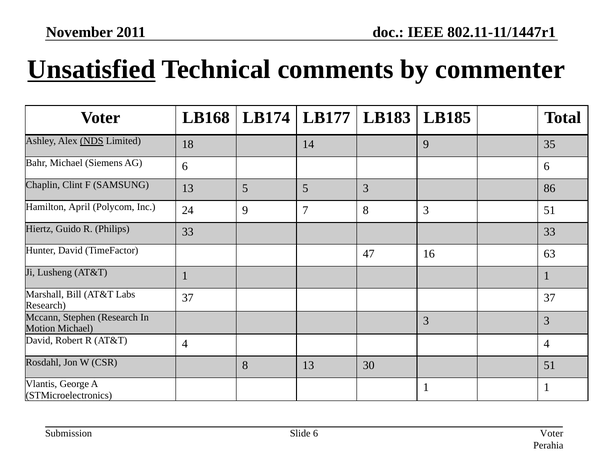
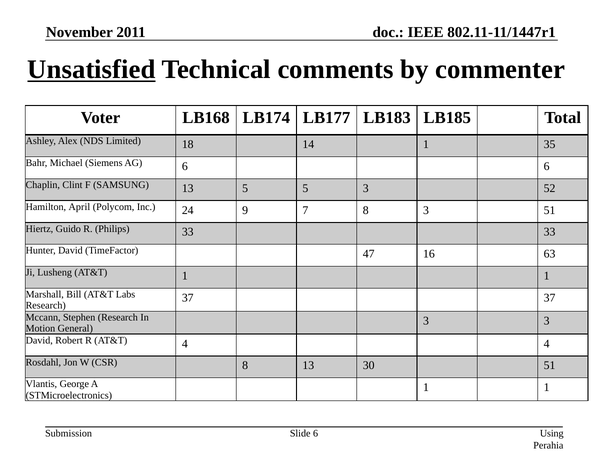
NDS underline: present -> none
14 9: 9 -> 1
86: 86 -> 52
Motion Michael: Michael -> General
Voter at (552, 434): Voter -> Using
